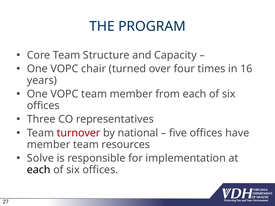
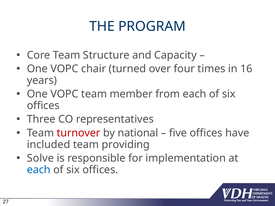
member at (49, 145): member -> included
resources: resources -> providing
each at (39, 170) colour: black -> blue
